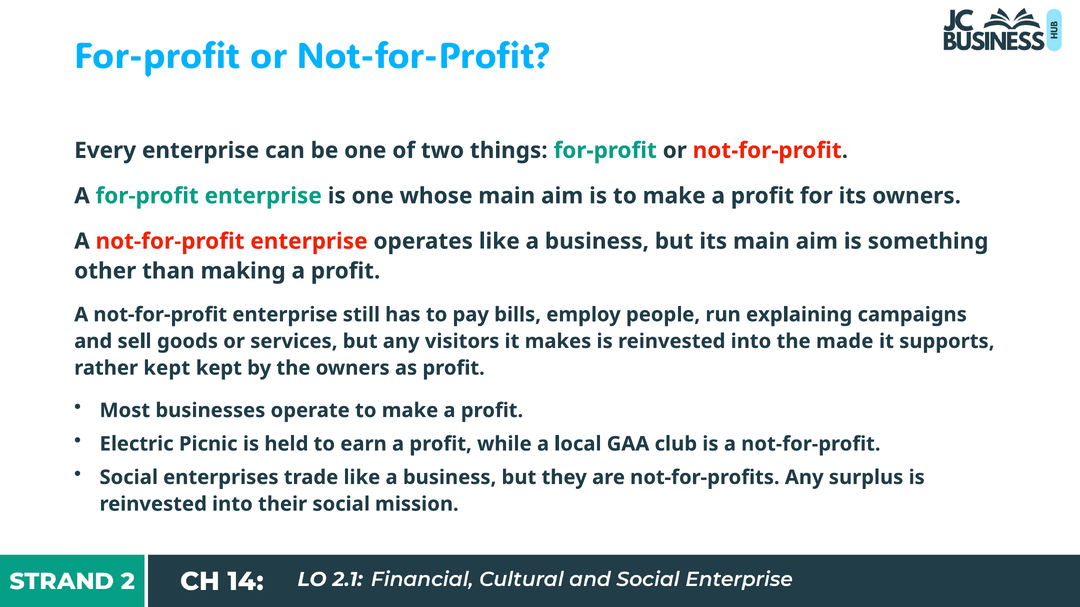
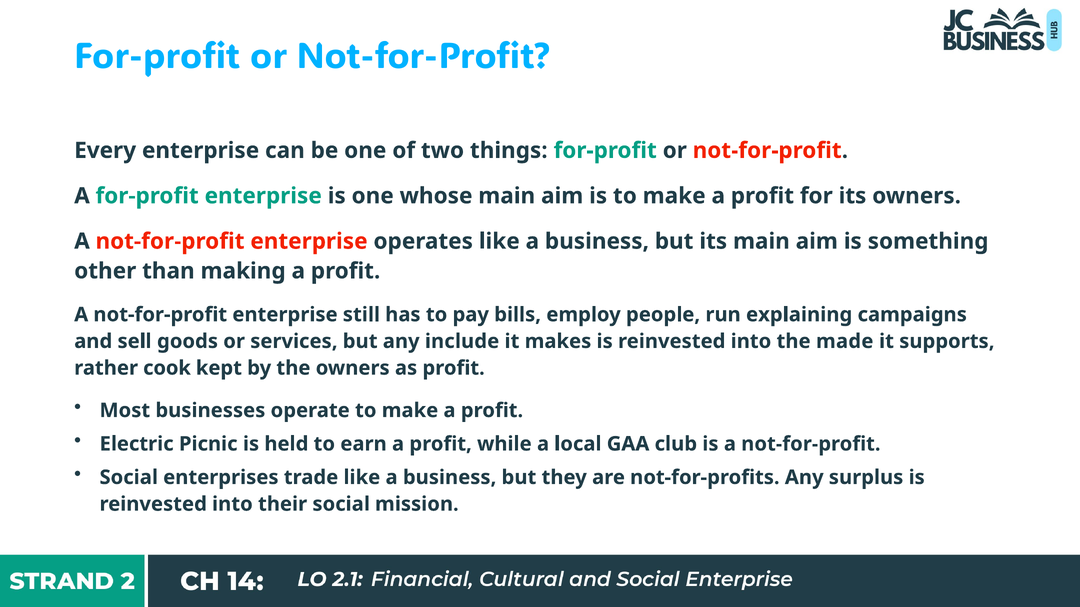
visitors: visitors -> include
rather kept: kept -> cook
